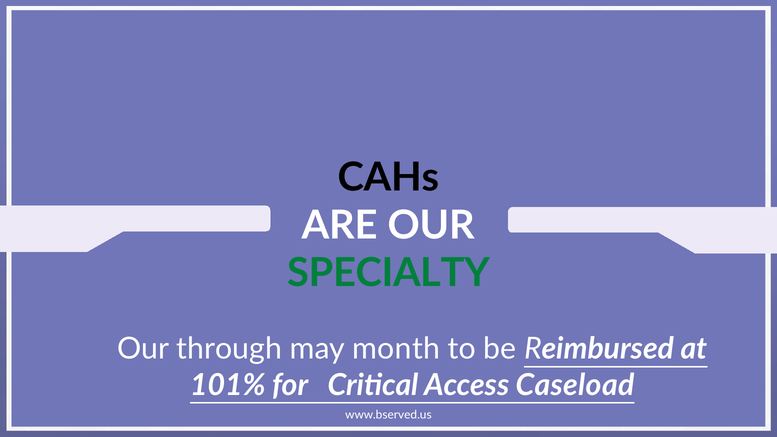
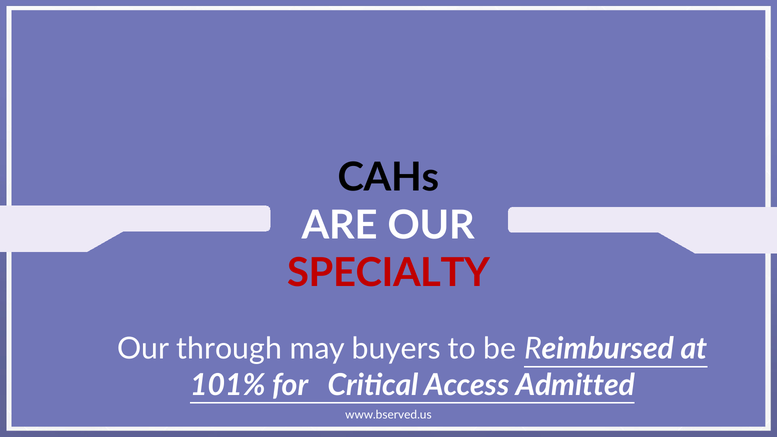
SPECIALTY colour: green -> red
month: month -> buyers
Caseload: Caseload -> Admitted
